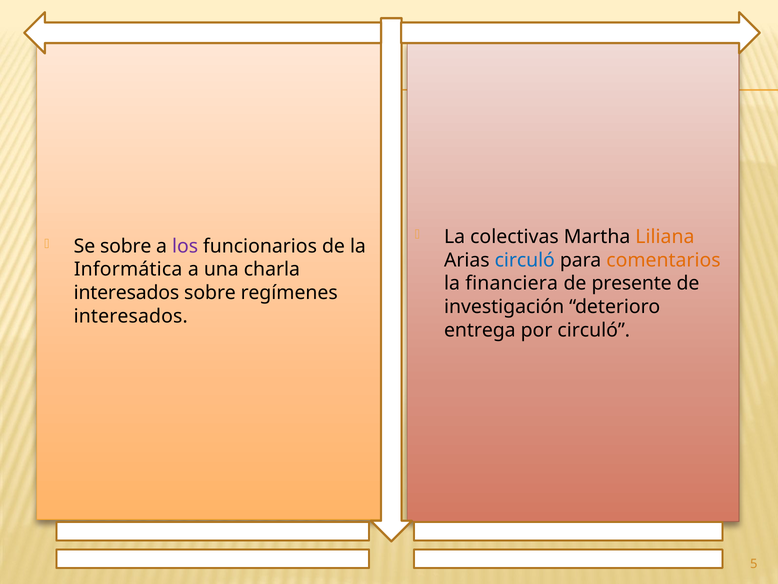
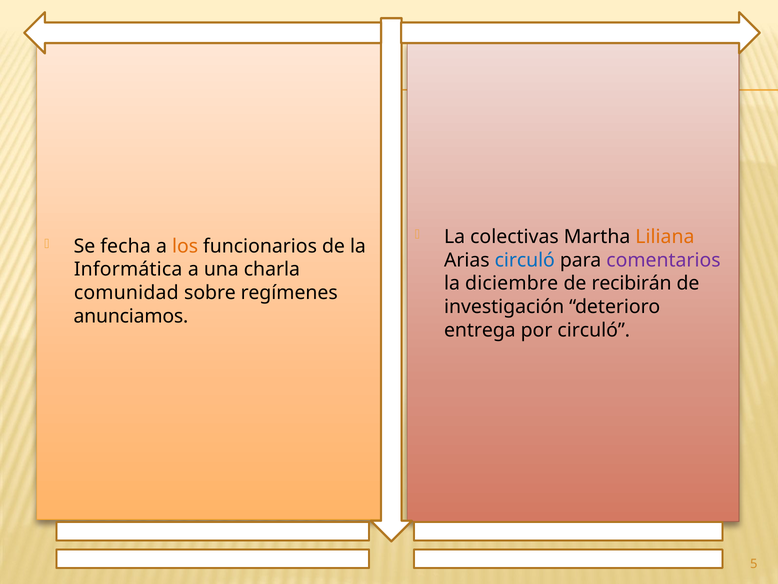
Se sobre: sobre -> fecha
los colour: purple -> orange
comentarios colour: orange -> purple
financiera: financiera -> diciembre
presente: presente -> recibirán
interesados at (126, 293): interesados -> comunidad
interesados at (131, 316): interesados -> anunciamos
